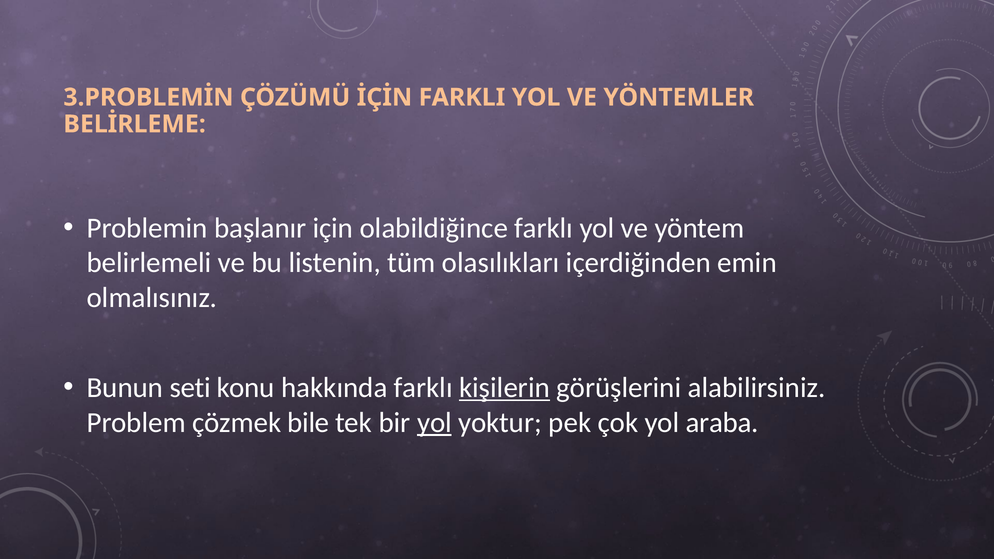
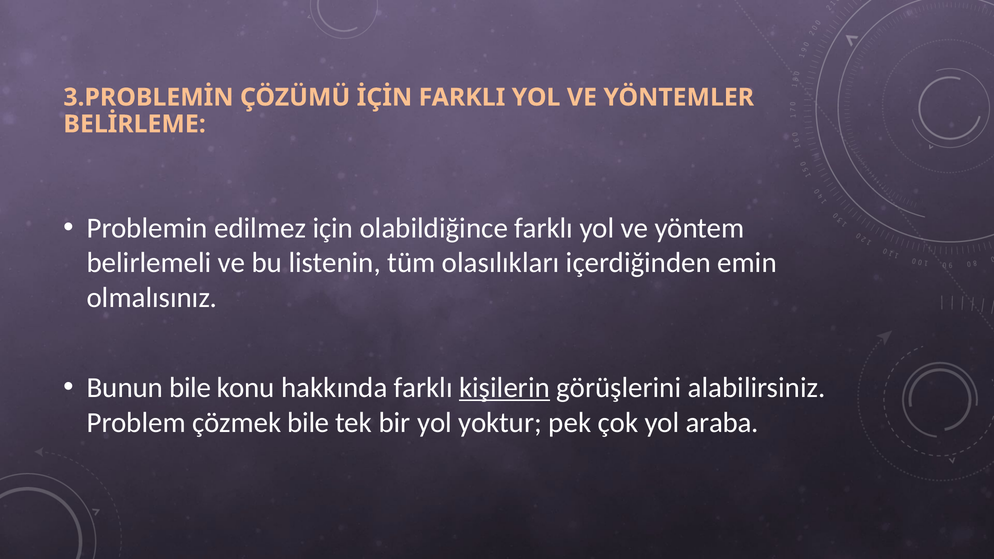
başlanır: başlanır -> edilmez
Bunun seti: seti -> bile
yol at (434, 423) underline: present -> none
